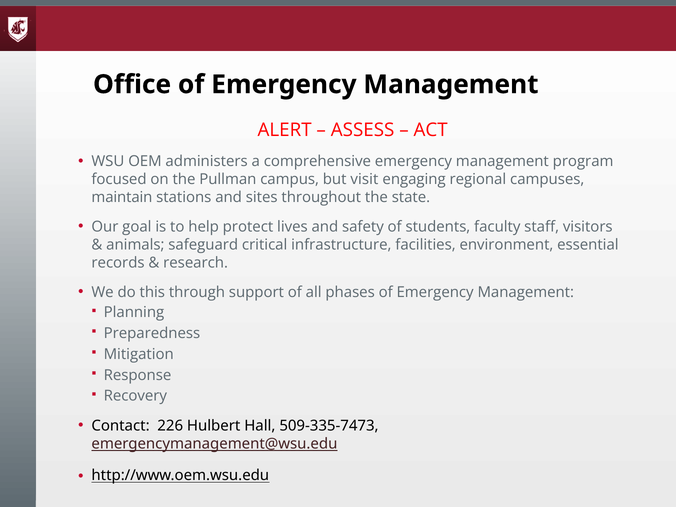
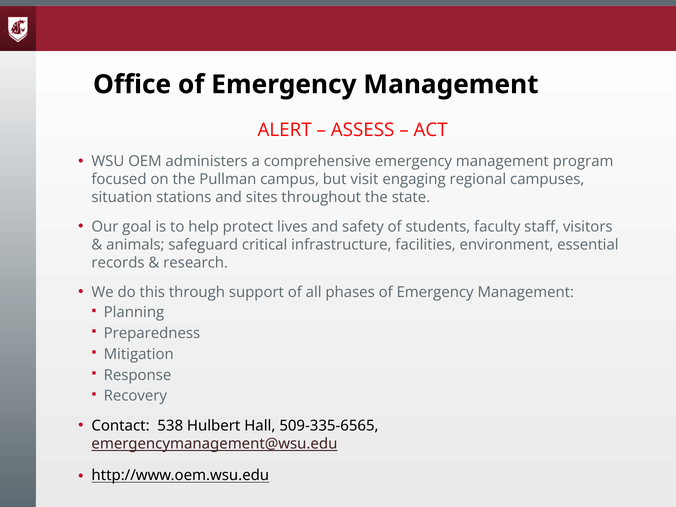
maintain: maintain -> situation
226: 226 -> 538
509-335-7473: 509-335-7473 -> 509-335-6565
